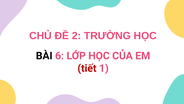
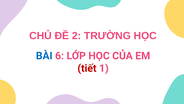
BÀI colour: black -> blue
